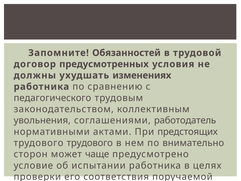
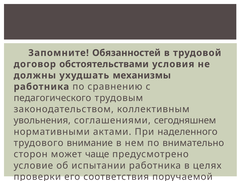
предусмотренных: предусмотренных -> обстоятельствами
изменениях: изменениях -> механизмы
работодатель: работодатель -> сегодняшнем
предстоящих: предстоящих -> наделенного
трудового трудового: трудового -> внимание
